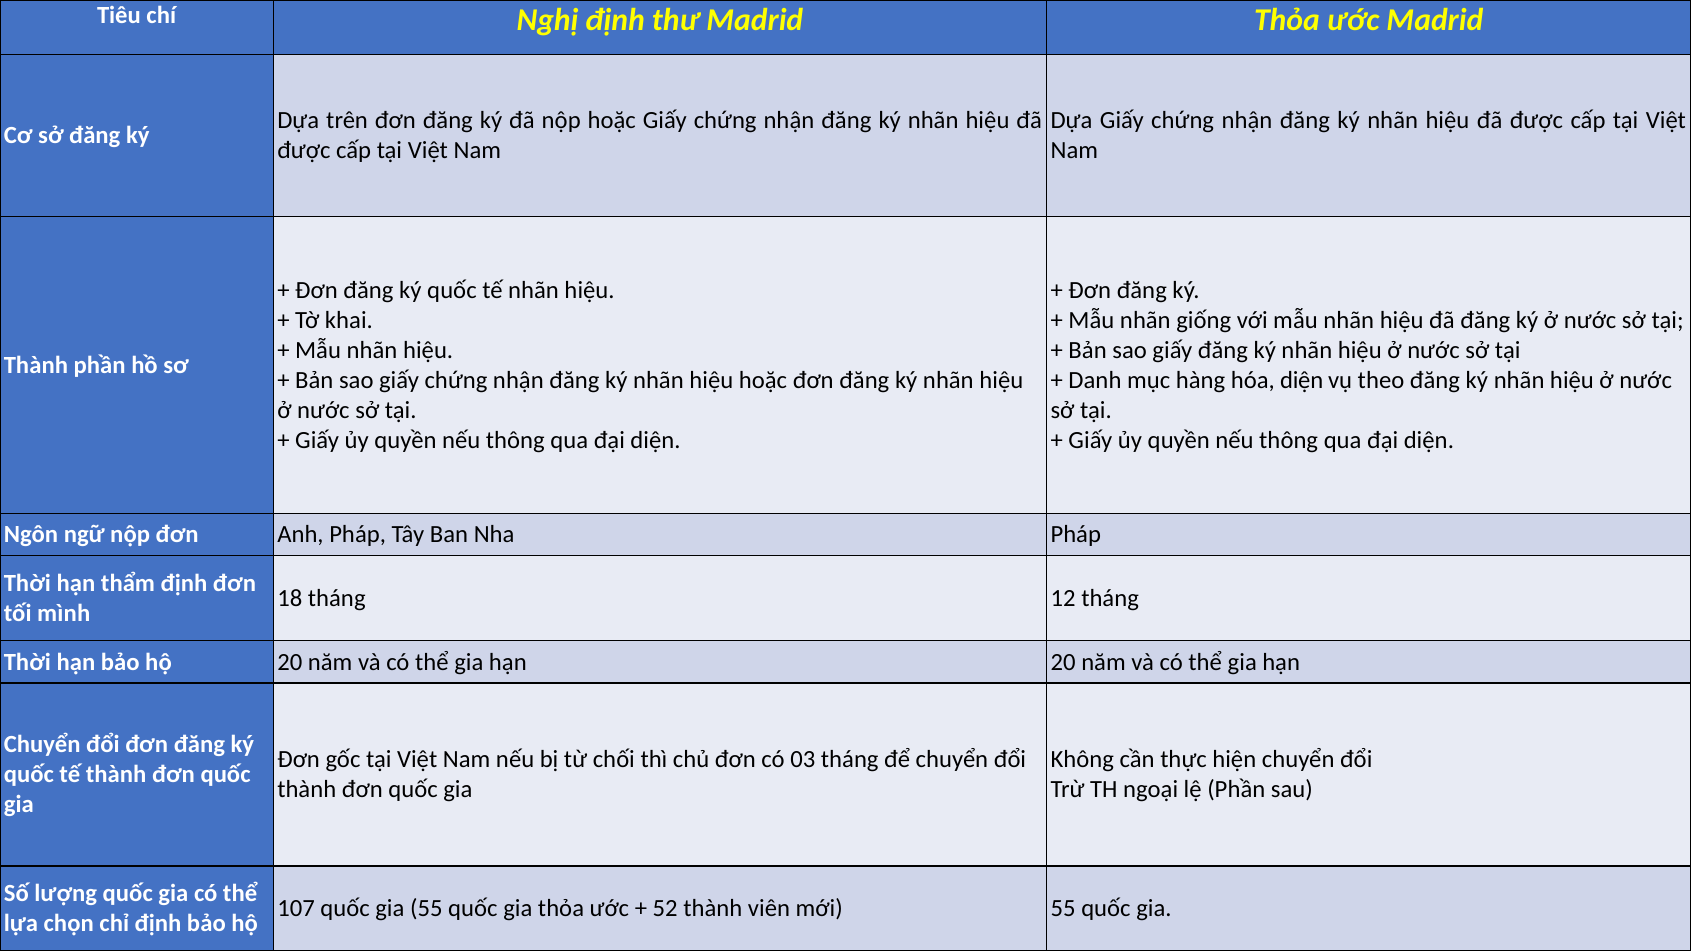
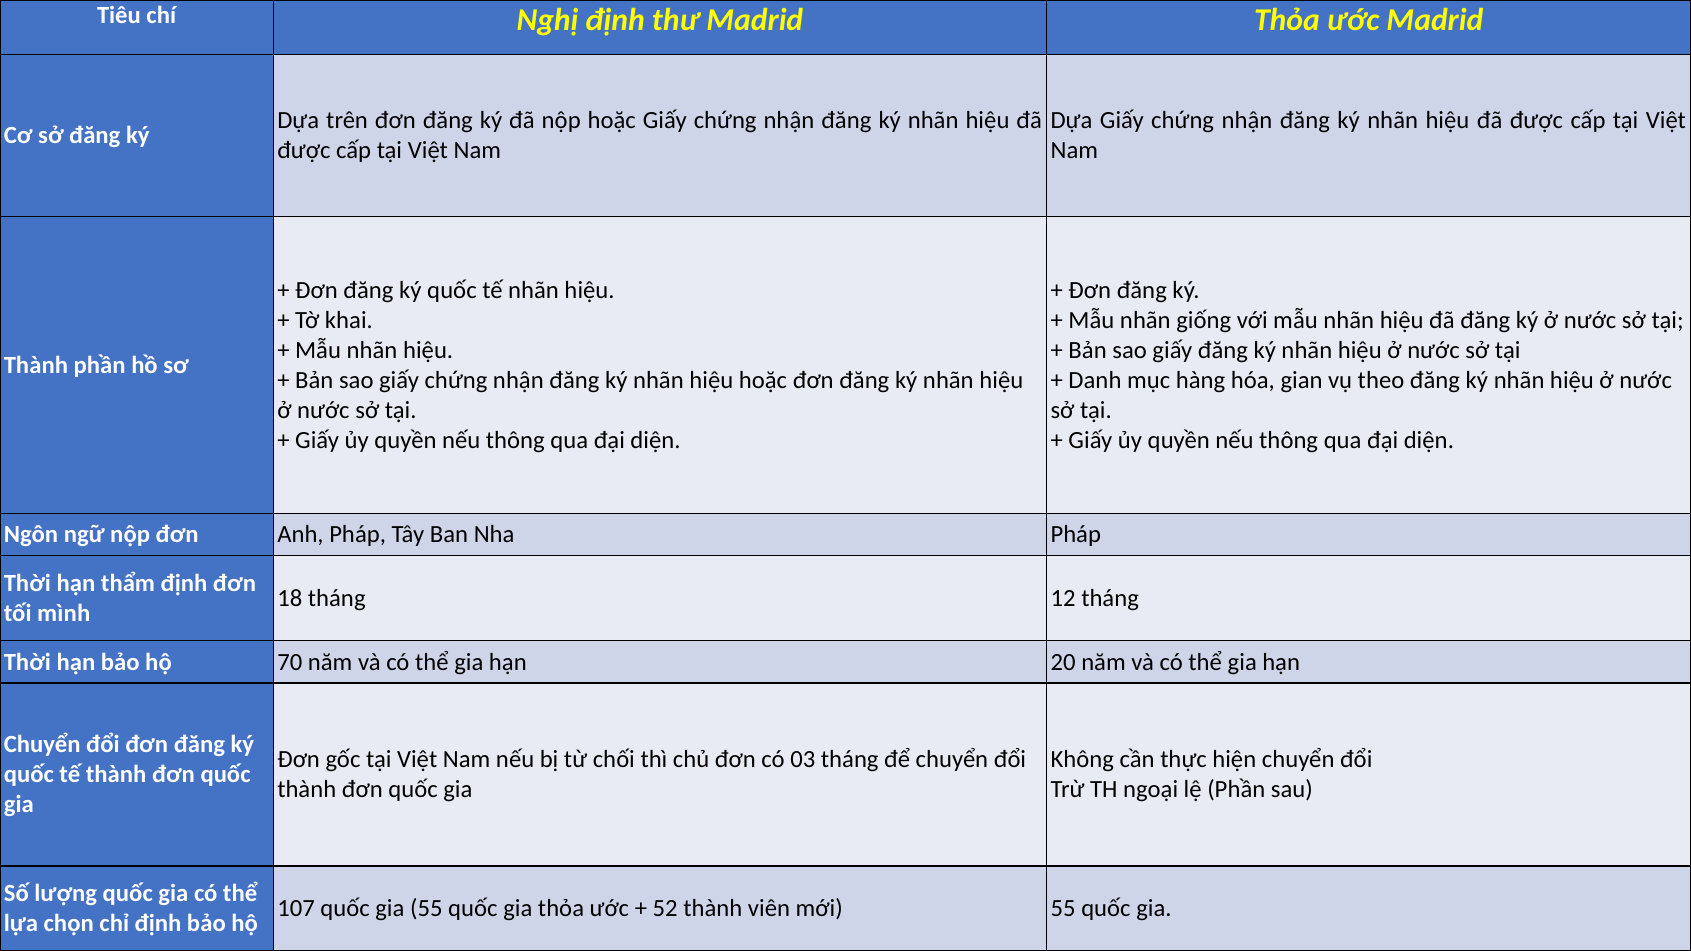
hóa diện: diện -> gian
20 at (290, 662): 20 -> 70
